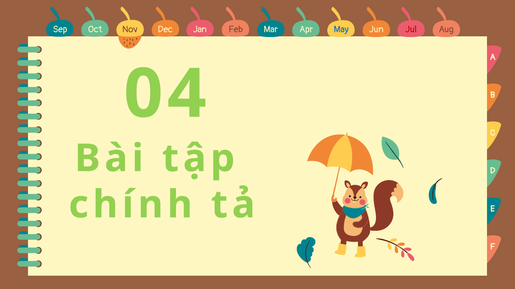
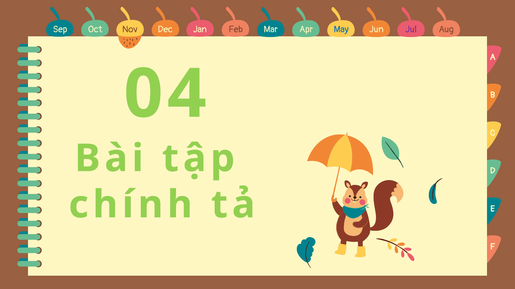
Jul colour: red -> purple
